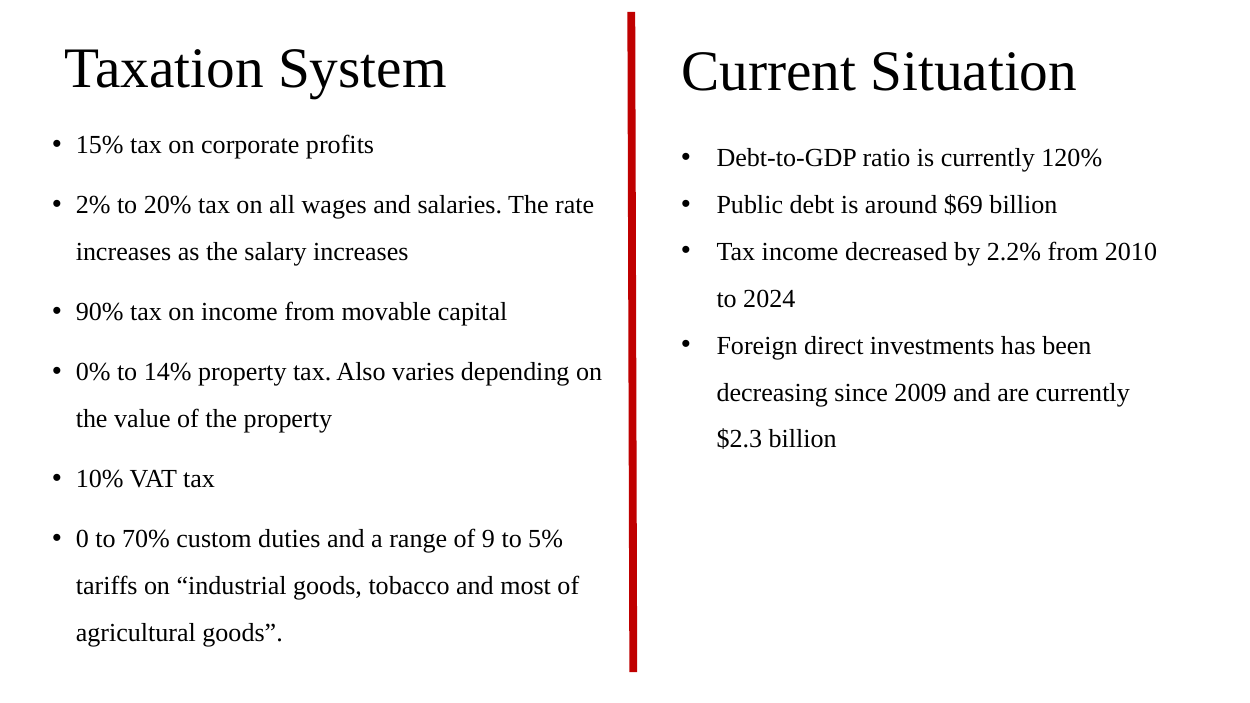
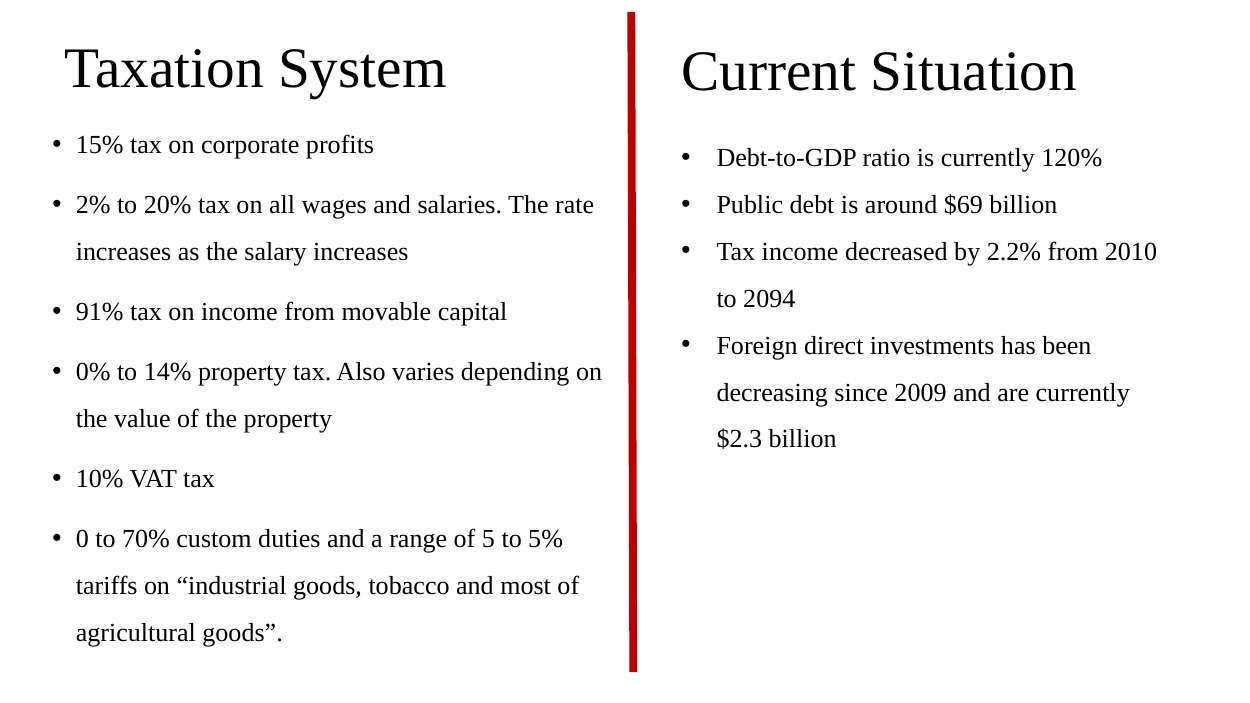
2024: 2024 -> 2094
90%: 90% -> 91%
9: 9 -> 5
